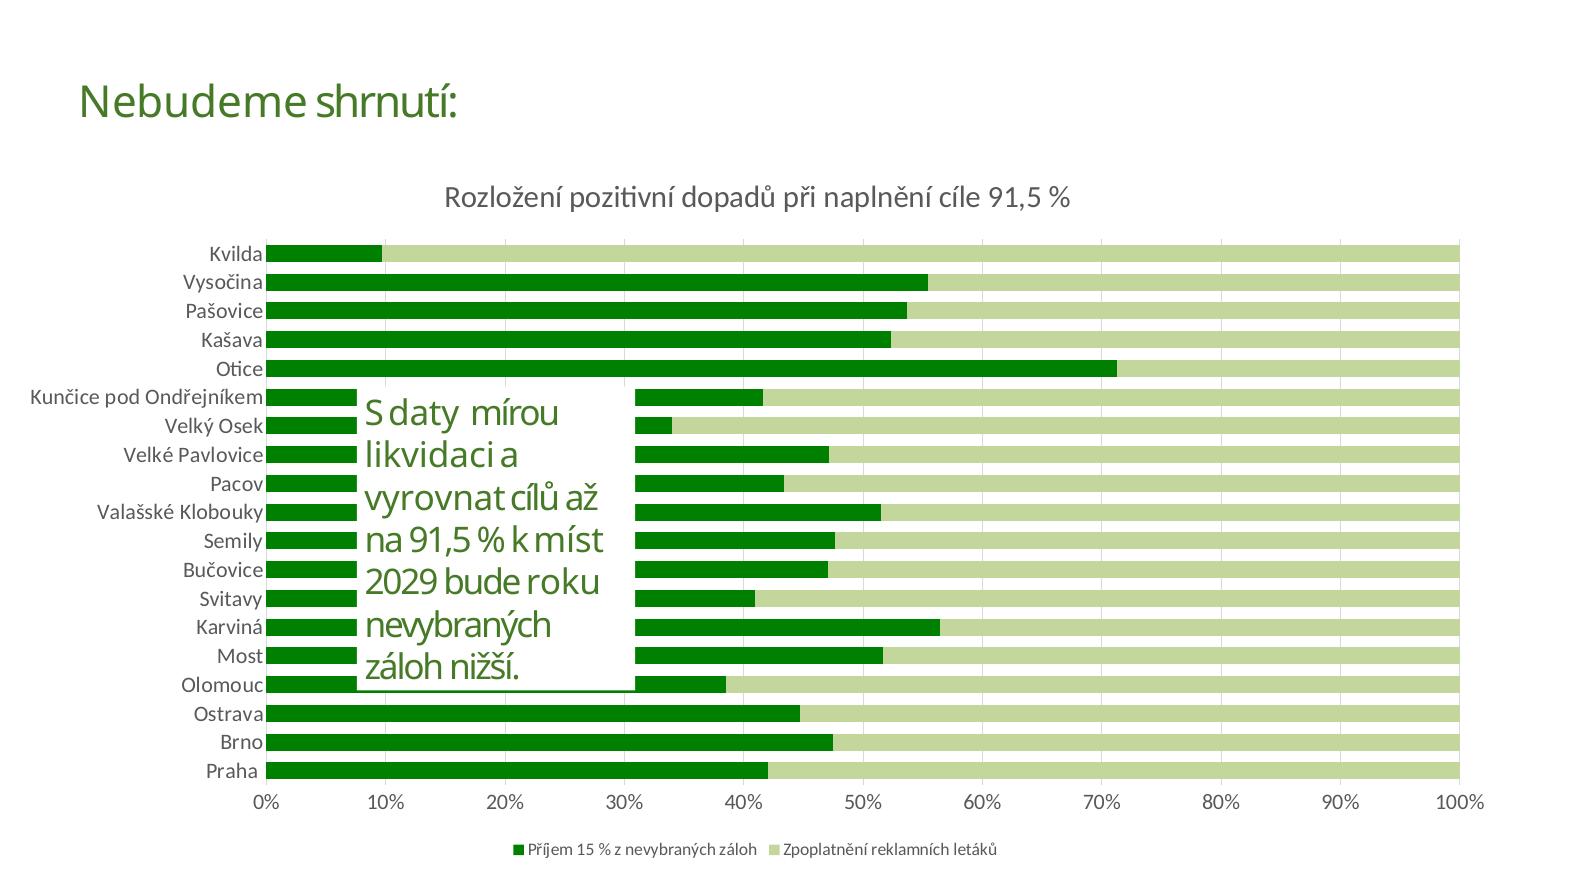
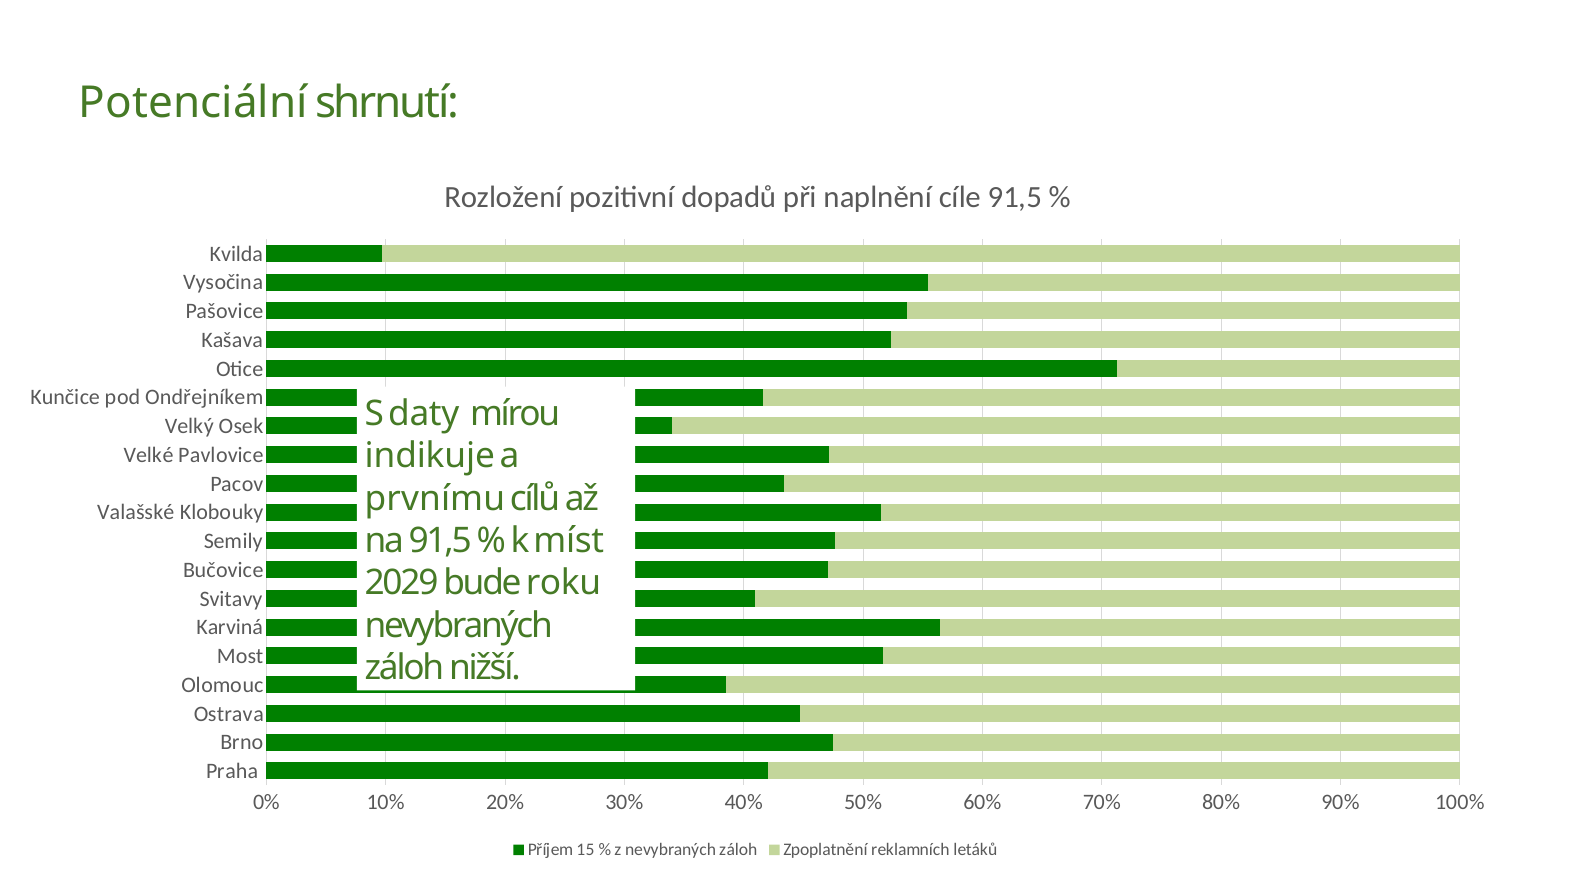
Nebudeme: Nebudeme -> Potenciální
likvidaci: likvidaci -> indikuje
vyrovnat: vyrovnat -> prvnímu
